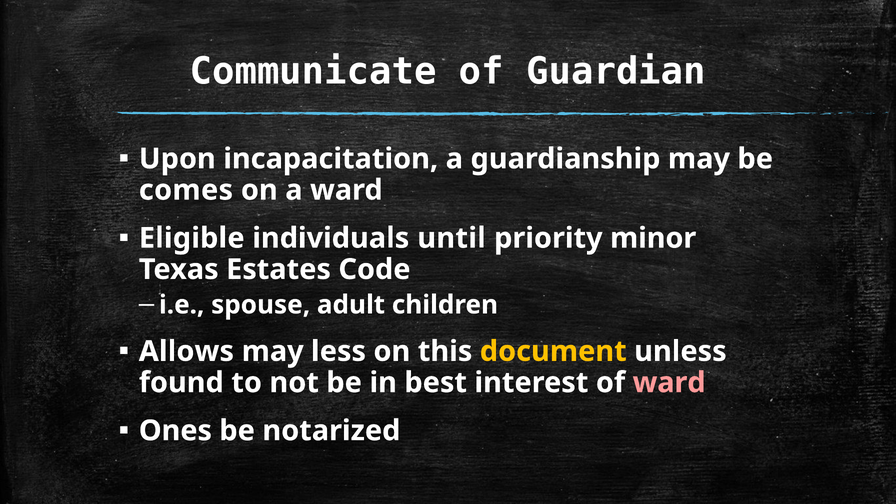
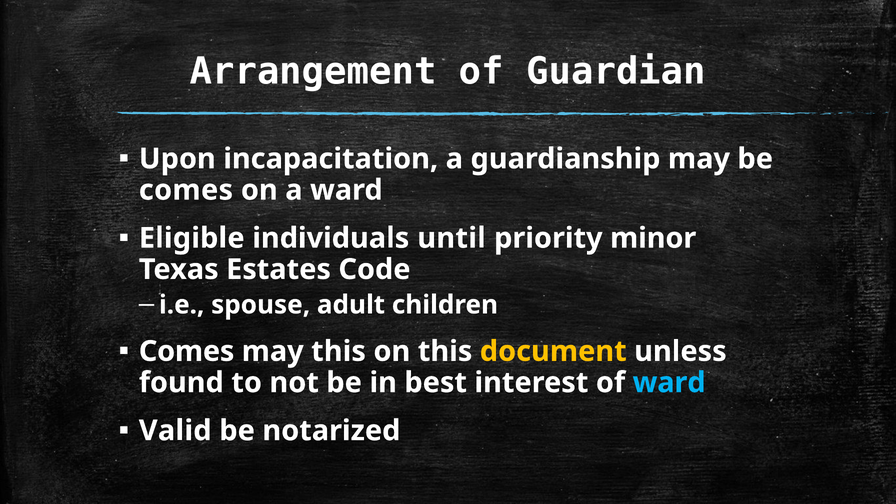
Communicate: Communicate -> Arrangement
Allows at (186, 351): Allows -> Comes
may less: less -> this
ward at (669, 383) colour: pink -> light blue
Ones: Ones -> Valid
